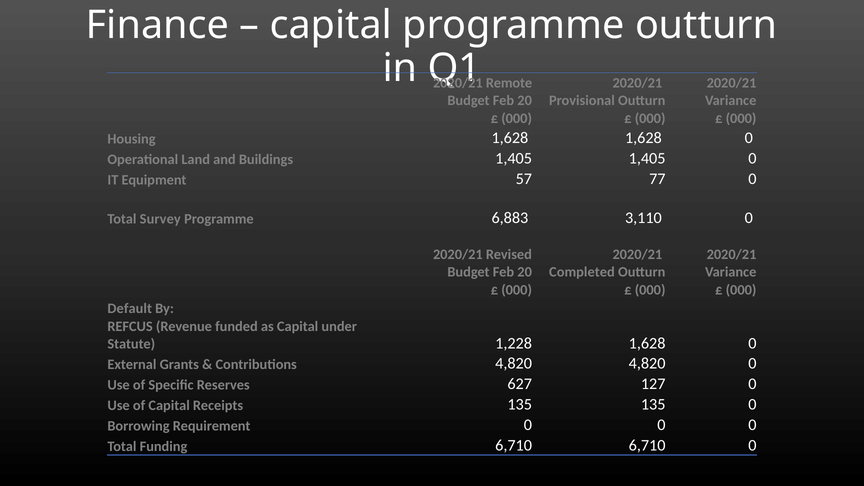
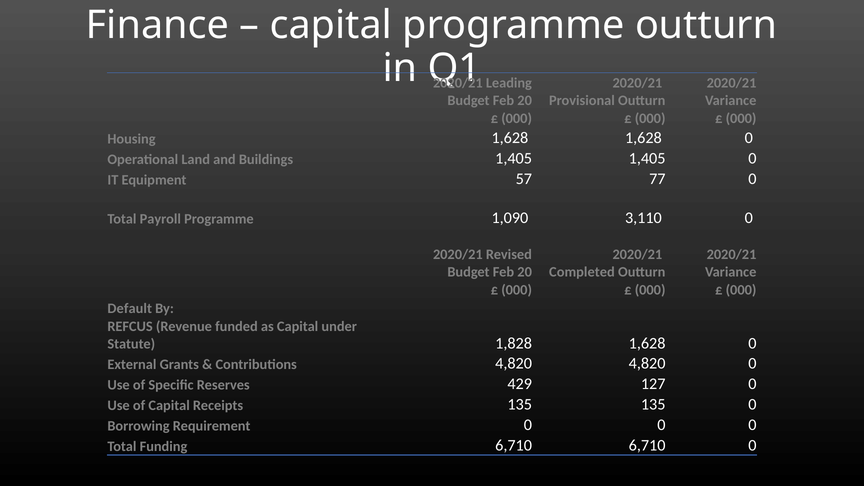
Remote: Remote -> Leading
Survey: Survey -> Payroll
6,883: 6,883 -> 1,090
1,228: 1,228 -> 1,828
627: 627 -> 429
